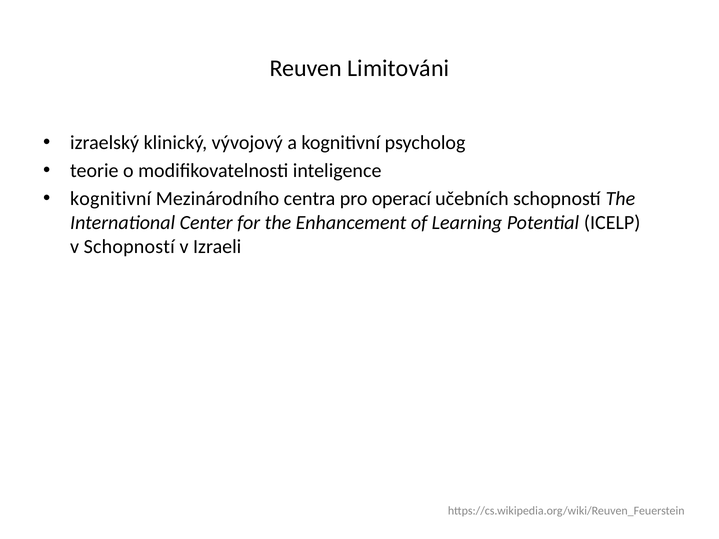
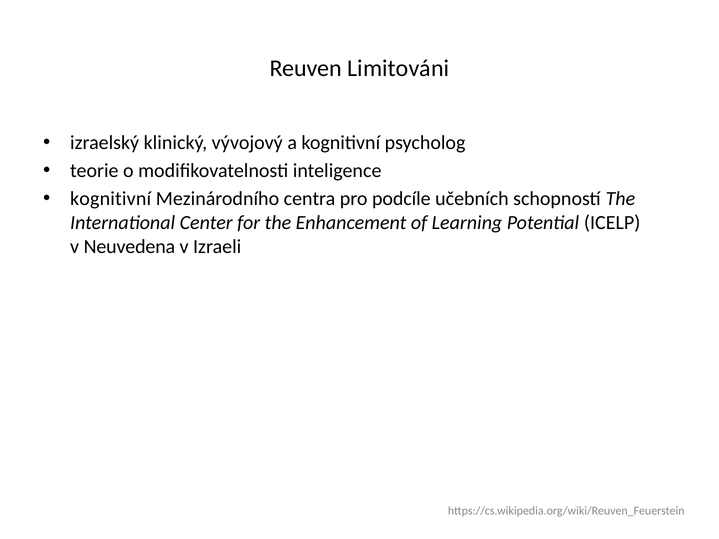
operací: operací -> podcíle
v Schopností: Schopností -> Neuvedena
